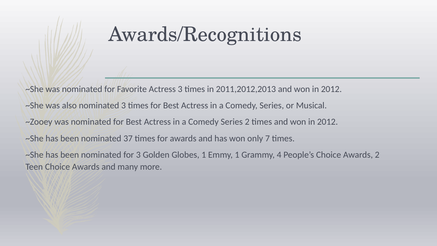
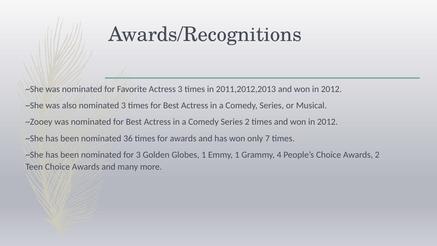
37: 37 -> 36
